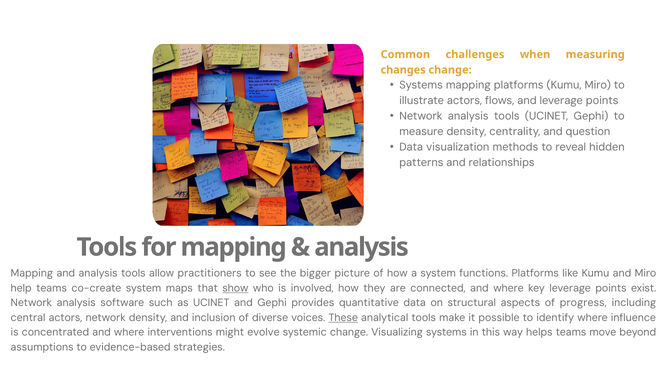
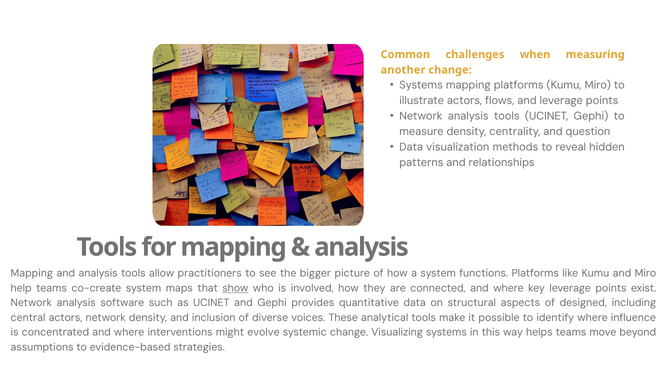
changes: changes -> another
progress: progress -> designed
These underline: present -> none
